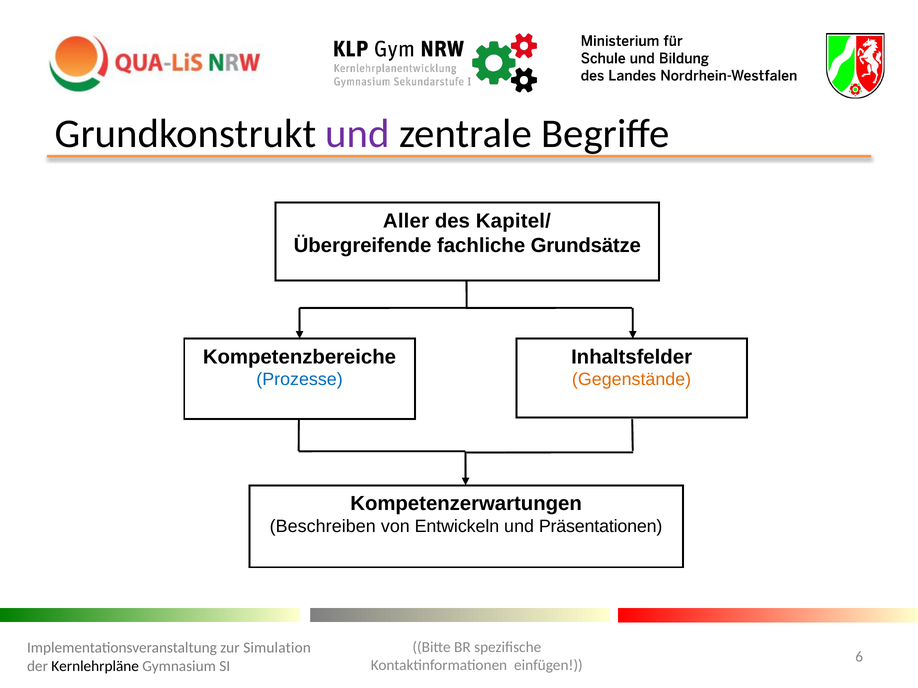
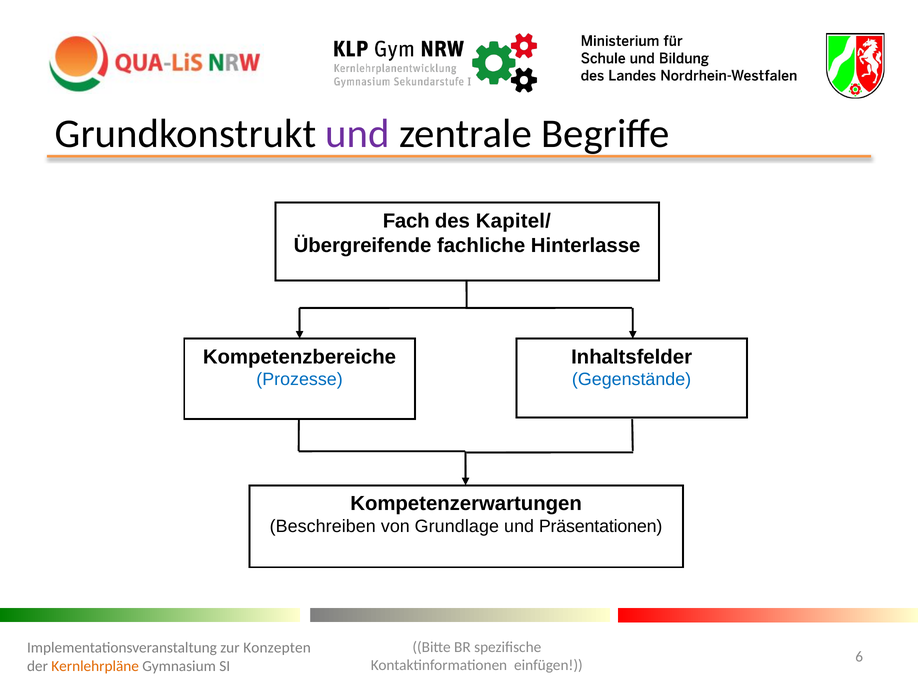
Aller: Aller -> Fach
Grundsätze: Grundsätze -> Hinterlasse
Gegenstände colour: orange -> blue
Entwickeln: Entwickeln -> Grundlage
Simulation: Simulation -> Konzepten
Kernlehrpläne colour: black -> orange
